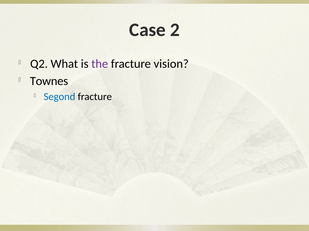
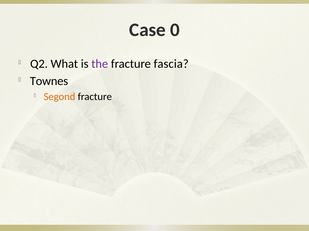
2: 2 -> 0
vision: vision -> fascia
Segond colour: blue -> orange
